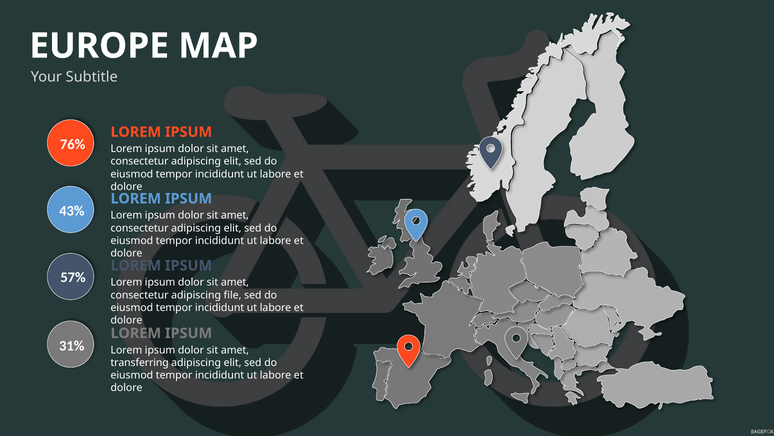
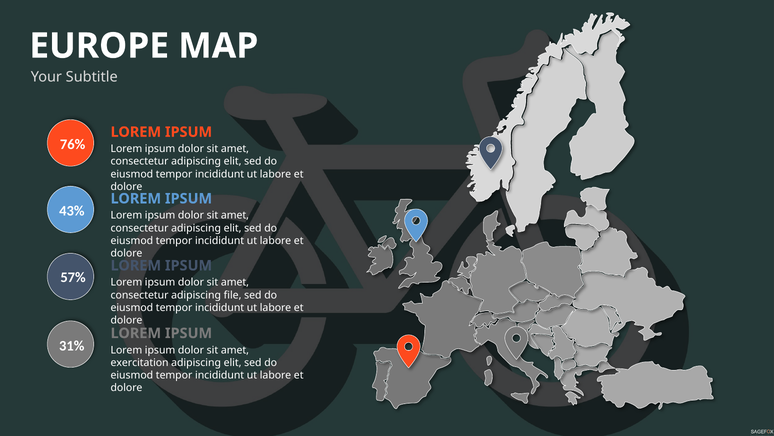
transferring: transferring -> exercitation
